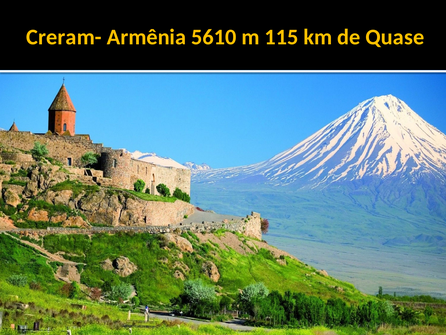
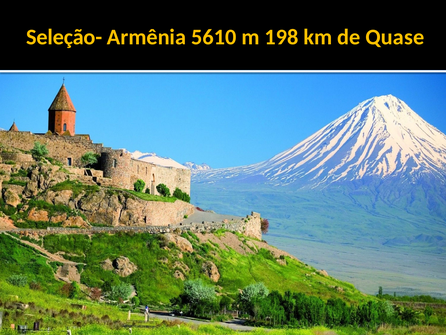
Creram-: Creram- -> Seleção-
115: 115 -> 198
